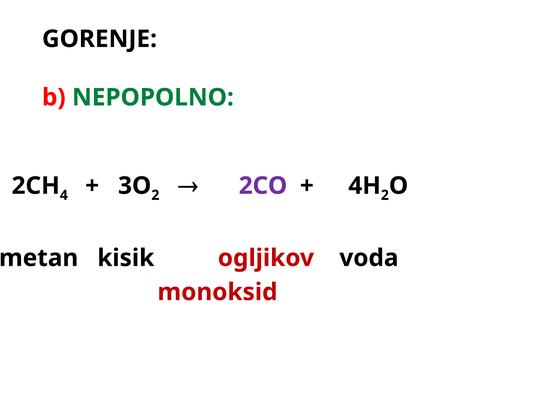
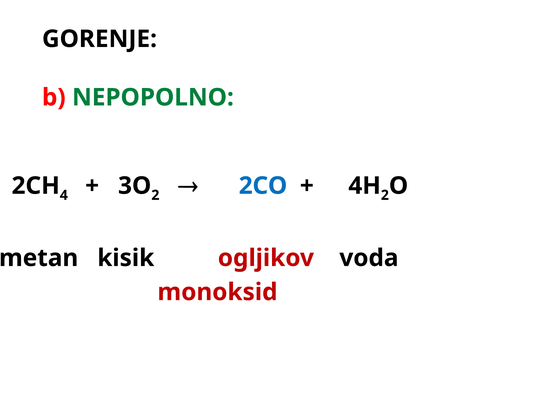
2CO colour: purple -> blue
